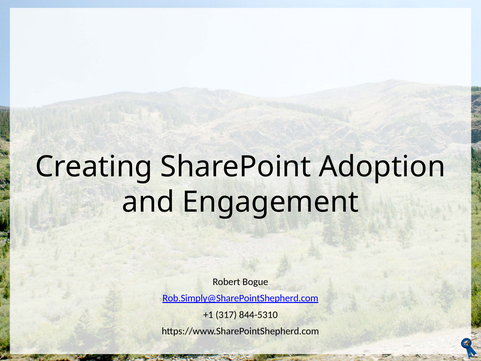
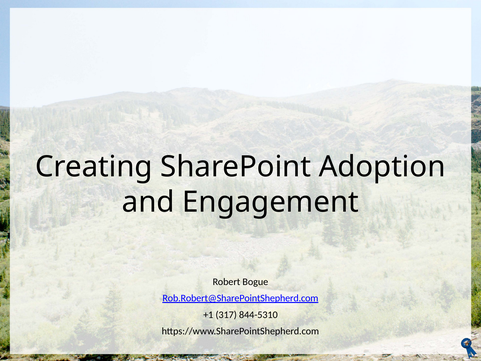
Rob.Simply@SharePointShepherd.com: Rob.Simply@SharePointShepherd.com -> Rob.Robert@SharePointShepherd.com
